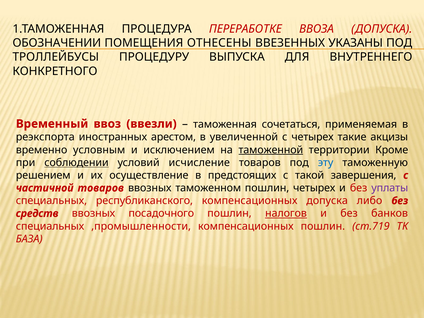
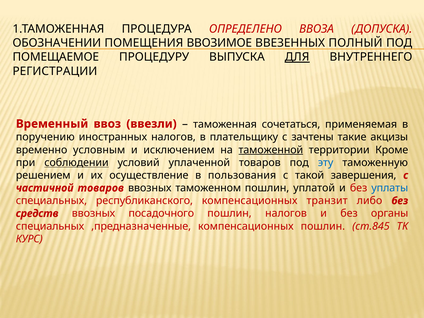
ПЕРЕРАБОТКЕ: ПЕРЕРАБОТКЕ -> ОПРЕДЕЛЕНО
ОТНЕСЕНЫ: ОТНЕСЕНЫ -> ВВОЗИМОЕ
УКАЗАНЫ: УКАЗАНЫ -> ПОЛНЫЙ
ТРОЛЛЕЙБУСЫ: ТРОЛЛЕЙБУСЫ -> ПОМЕЩАЕМОЕ
ДЛЯ underline: none -> present
КОНКРЕТНОГО: КОНКРЕТНОГО -> РЕГИСТРАЦИИ
реэкспорта: реэкспорта -> поручению
иностранных арестом: арестом -> налогов
увеличенной: увеличенной -> плательщику
с четырех: четырех -> зачтены
исчисление: исчисление -> уплаченной
предстоящих: предстоящих -> пользования
пошлин четырех: четырех -> уплатой
уплаты colour: purple -> blue
компенсационных допуска: допуска -> транзит
налогов at (286, 213) underline: present -> none
банков: банков -> органы
,промышленности: ,промышленности -> ,предназначенные
ст.719: ст.719 -> ст.845
БАЗА: БАЗА -> КУРС
